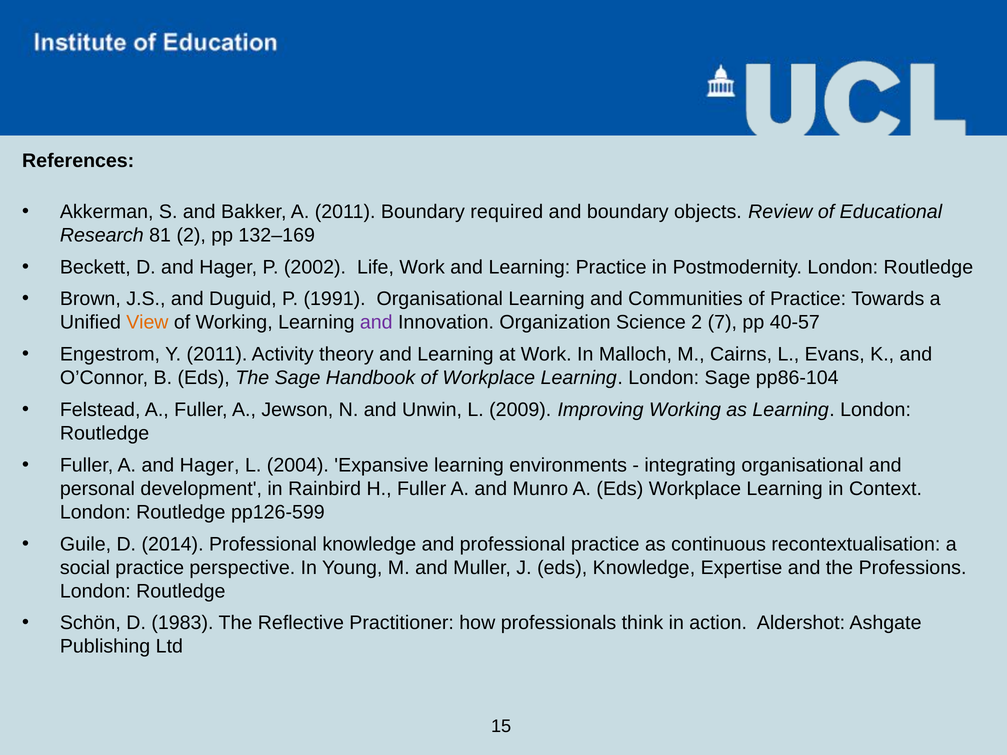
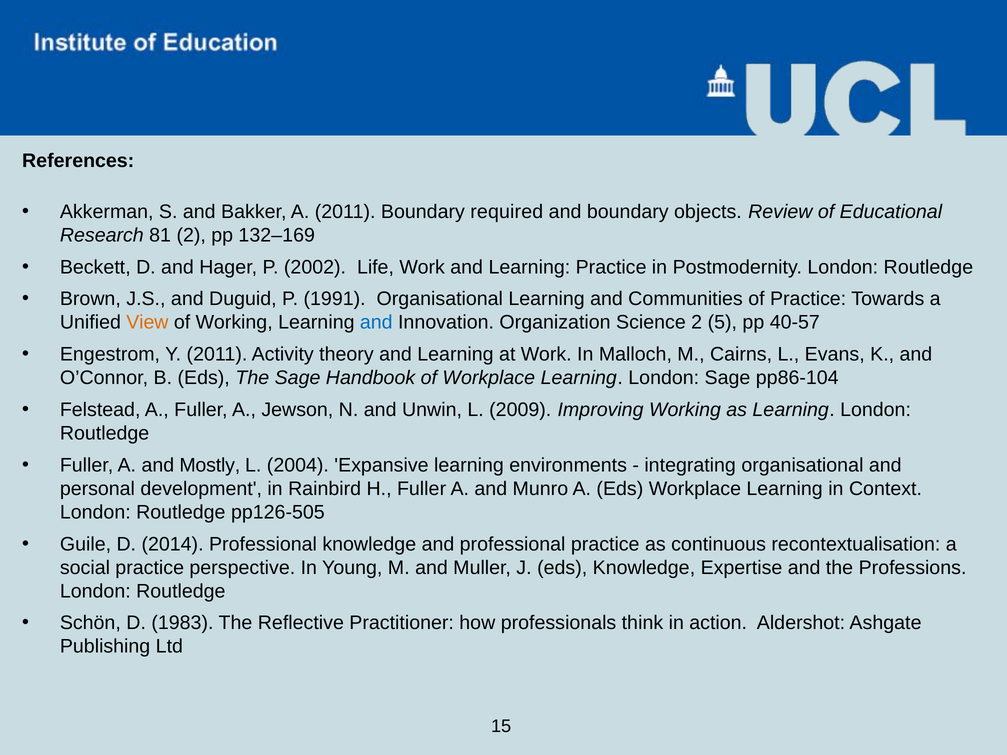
and at (376, 323) colour: purple -> blue
7: 7 -> 5
A and Hager: Hager -> Mostly
pp126-599: pp126-599 -> pp126-505
